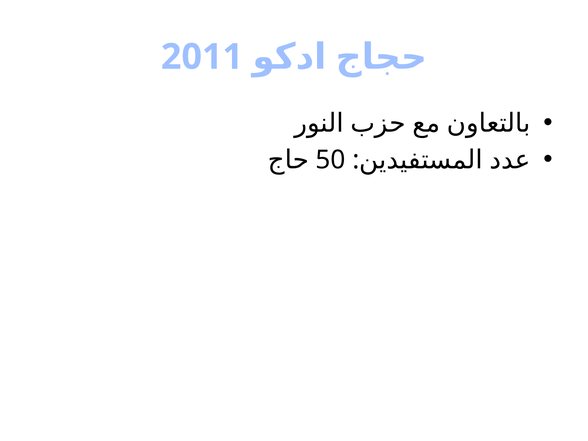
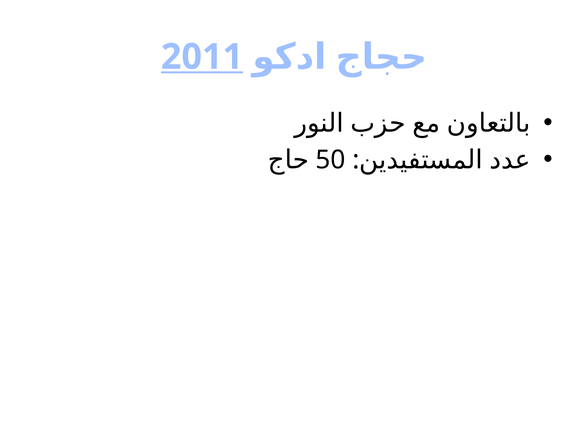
2011 underline: none -> present
